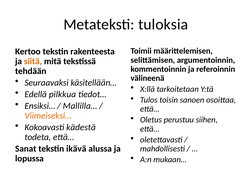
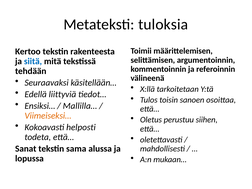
siitä colour: orange -> blue
pilkkua: pilkkua -> liittyviä
kädestä: kädestä -> helposti
ikävä: ikävä -> sama
